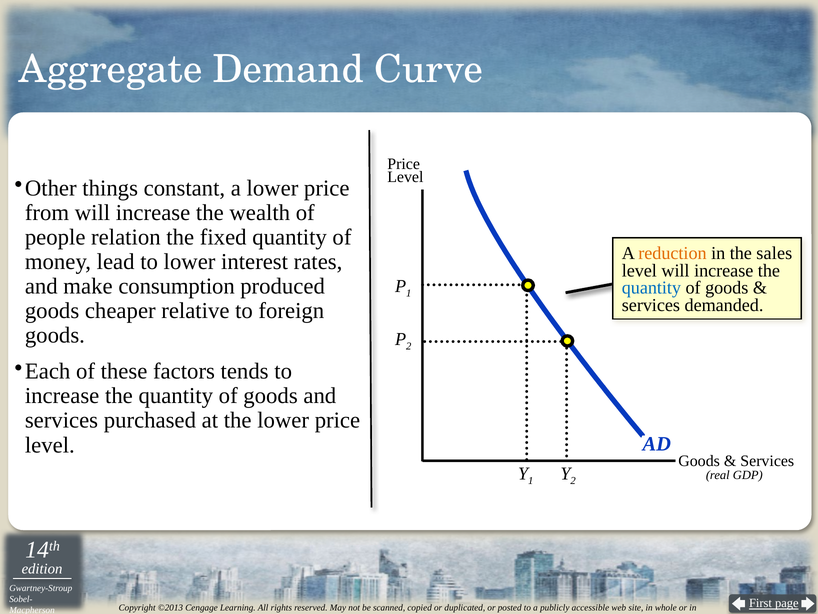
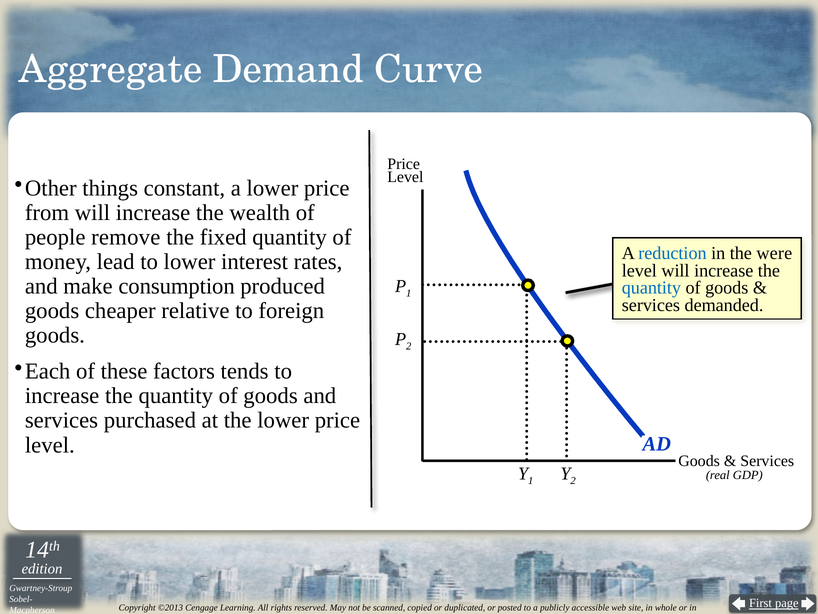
relation: relation -> remove
reduction colour: orange -> blue
sales: sales -> were
